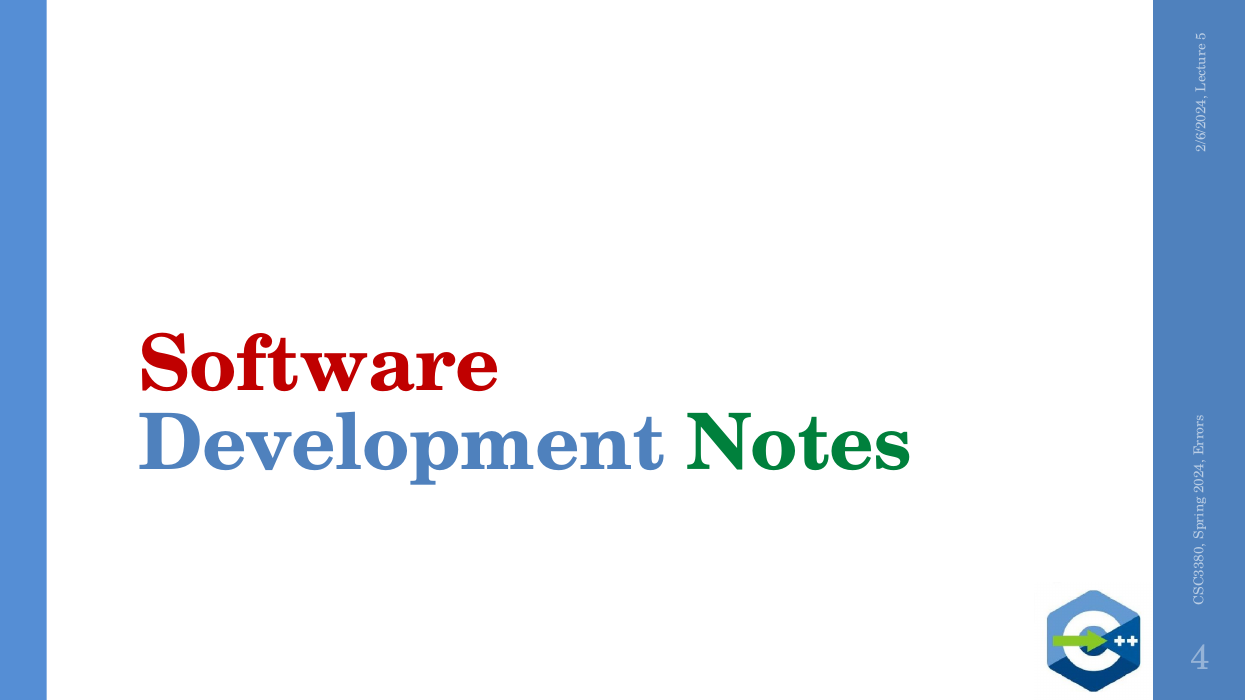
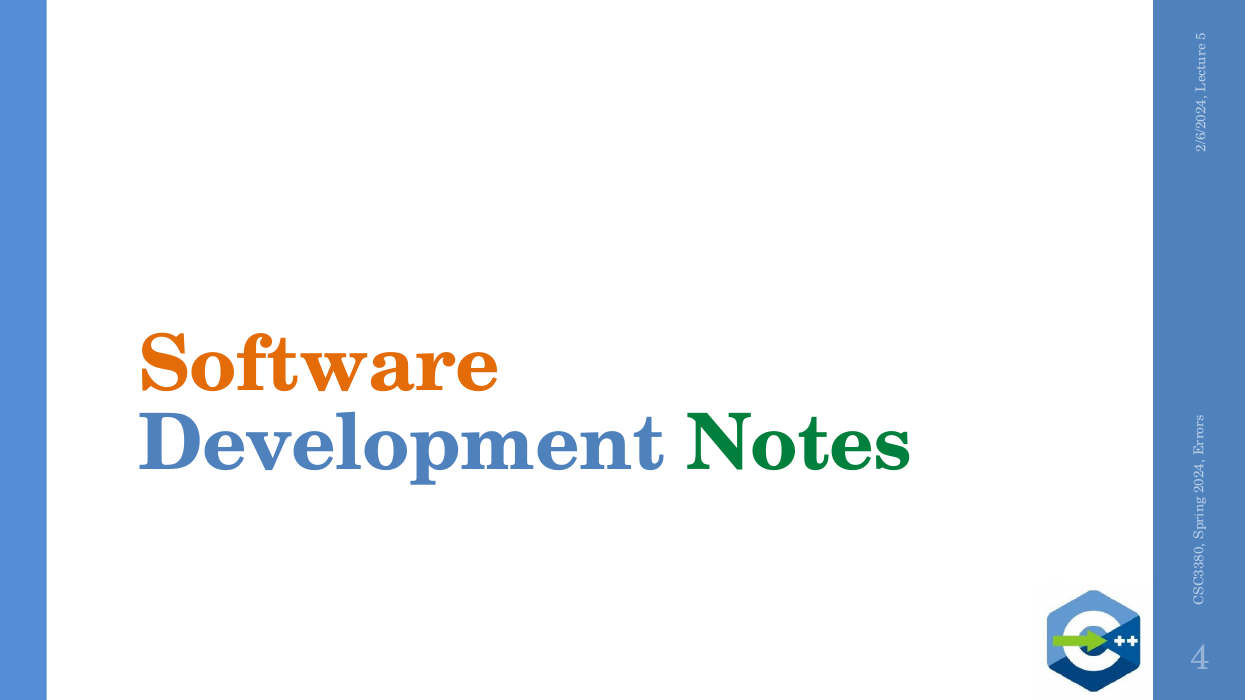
Software colour: red -> orange
